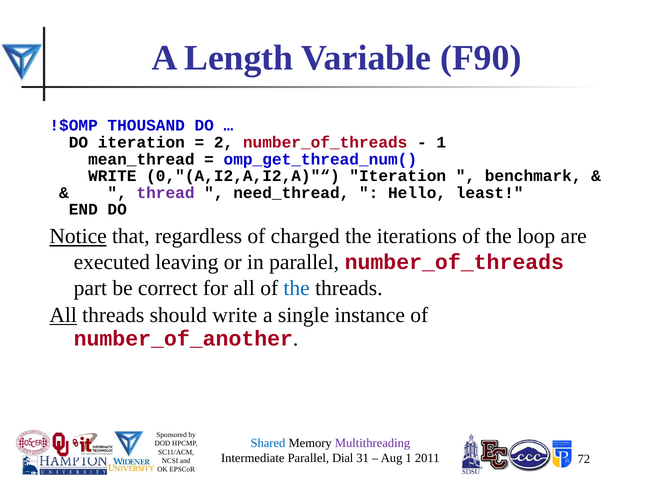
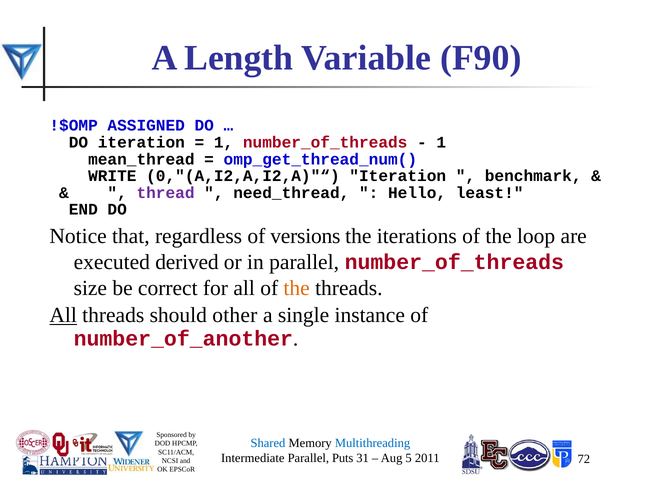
THOUSAND: THOUSAND -> ASSIGNED
2 at (224, 142): 2 -> 1
Notice underline: present -> none
charged: charged -> versions
leaving: leaving -> derived
part: part -> size
the at (297, 288) colour: blue -> orange
should write: write -> other
Multithreading colour: purple -> blue
Dial: Dial -> Puts
Aug 1: 1 -> 5
